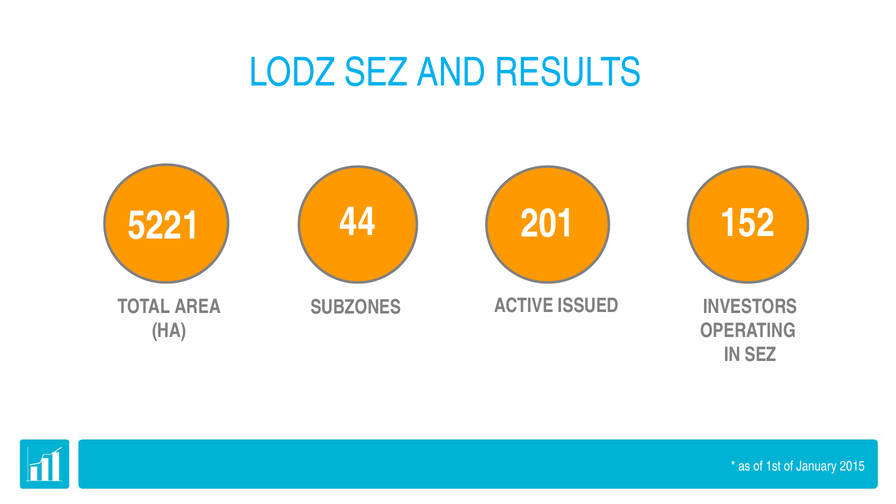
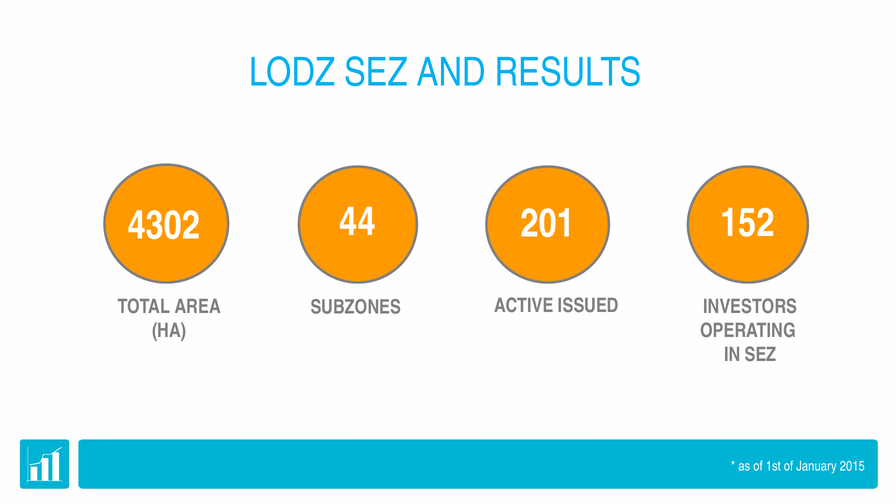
5221: 5221 -> 4302
